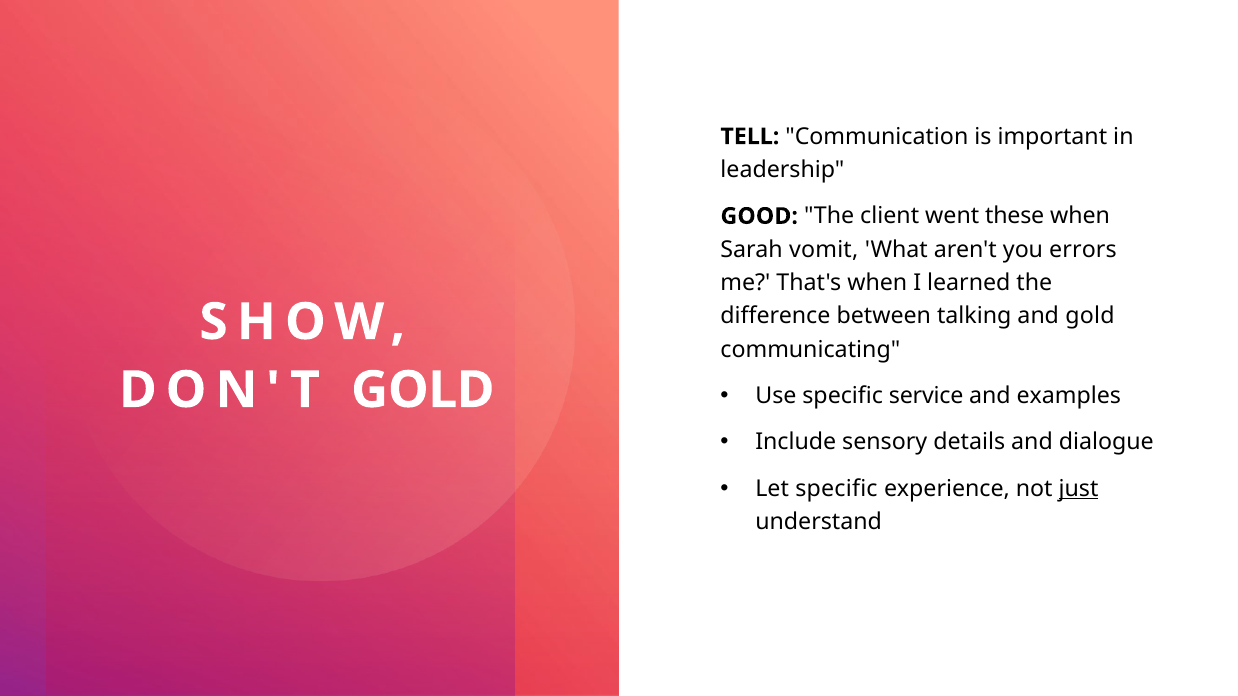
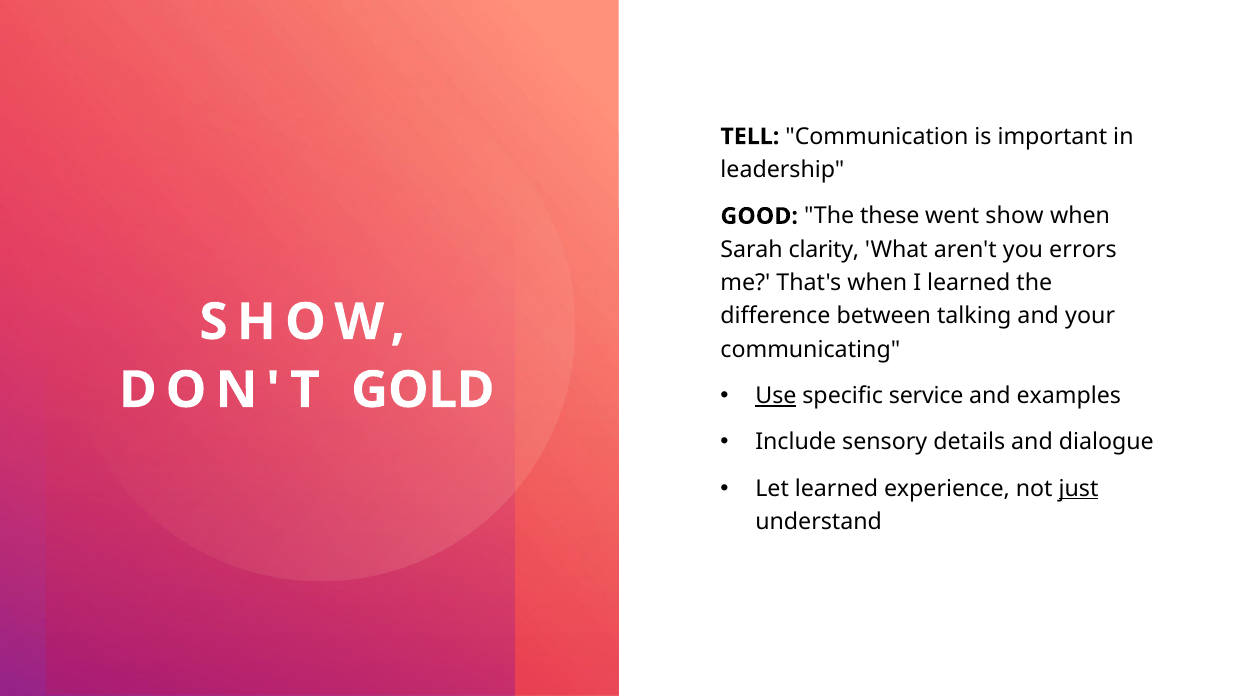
client: client -> these
went these: these -> show
vomit: vomit -> clarity
and gold: gold -> your
Use underline: none -> present
Let specific: specific -> learned
